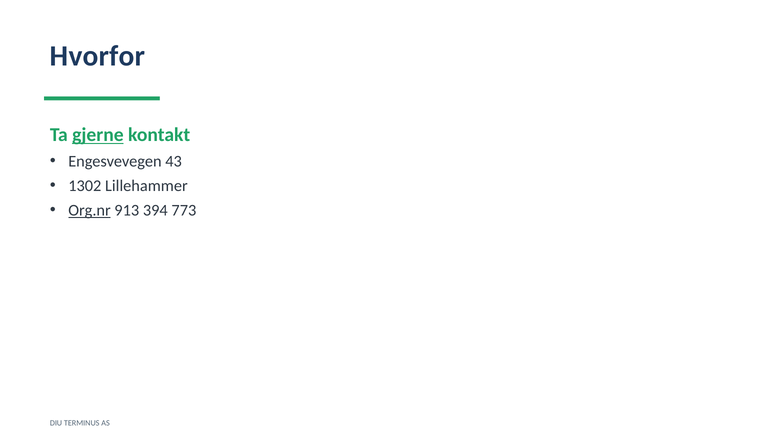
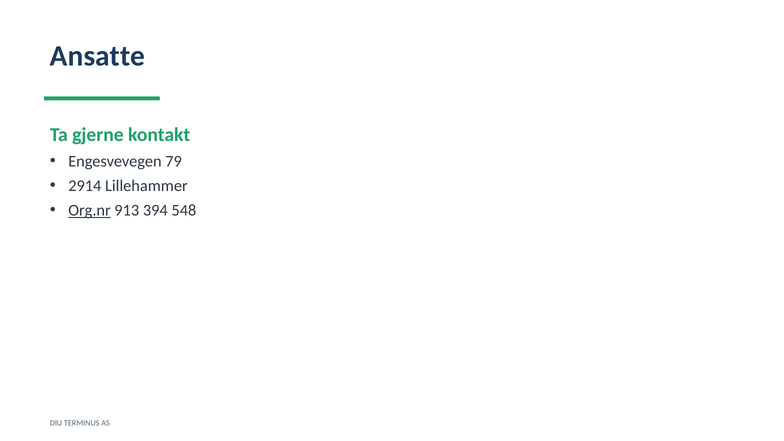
Hvorfor: Hvorfor -> Ansatte
gjerne underline: present -> none
43: 43 -> 79
1302: 1302 -> 2914
773: 773 -> 548
